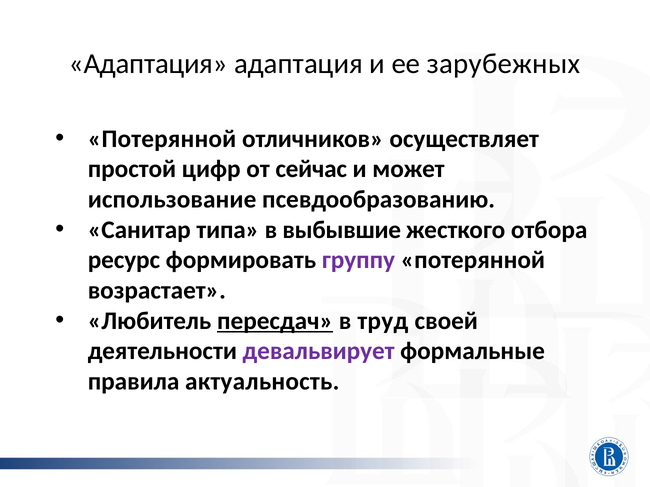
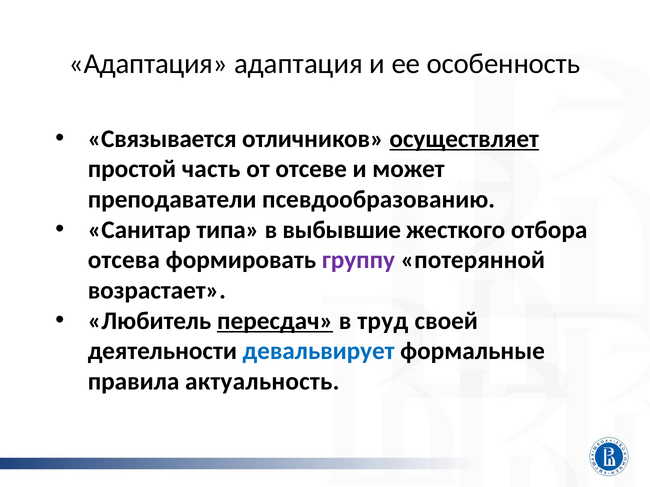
зарубежных: зарубежных -> особенность
Потерянной at (162, 139): Потерянной -> Связывается
осуществляет underline: none -> present
цифр: цифр -> часть
сейчас: сейчас -> отсеве
использование: использование -> преподаватели
ресурс: ресурс -> отсева
девальвирует colour: purple -> blue
